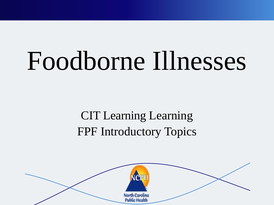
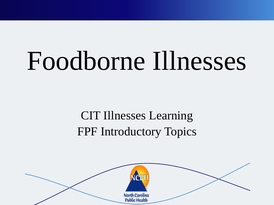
CIT Learning: Learning -> Illnesses
